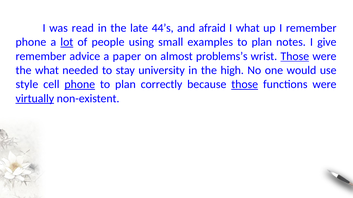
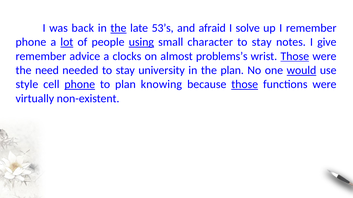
read: read -> back
the at (118, 28) underline: none -> present
44’s: 44’s -> 53’s
I what: what -> solve
using underline: none -> present
examples: examples -> character
plan at (262, 42): plan -> stay
paper: paper -> clocks
the what: what -> need
the high: high -> plan
would underline: none -> present
correctly: correctly -> knowing
virtually underline: present -> none
